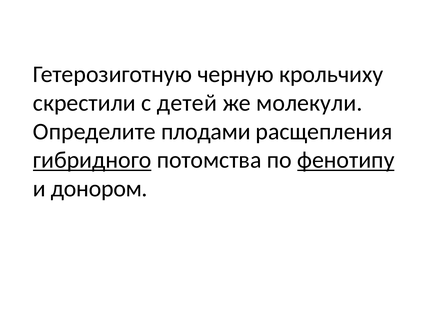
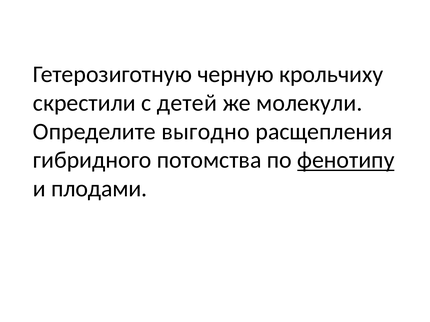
плодами: плодами -> выгодно
гибридного underline: present -> none
донором: донором -> плодами
